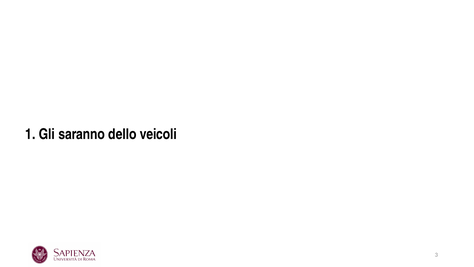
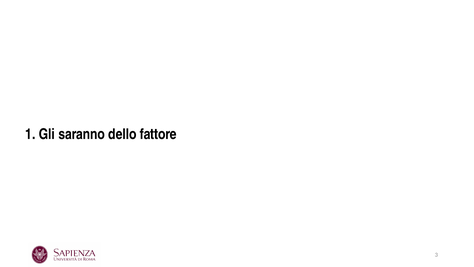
veicoli: veicoli -> fattore
